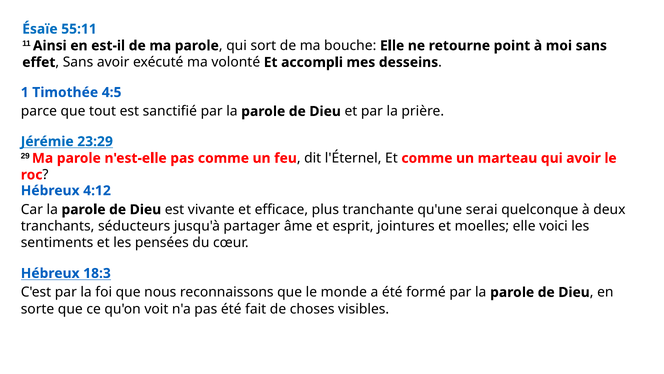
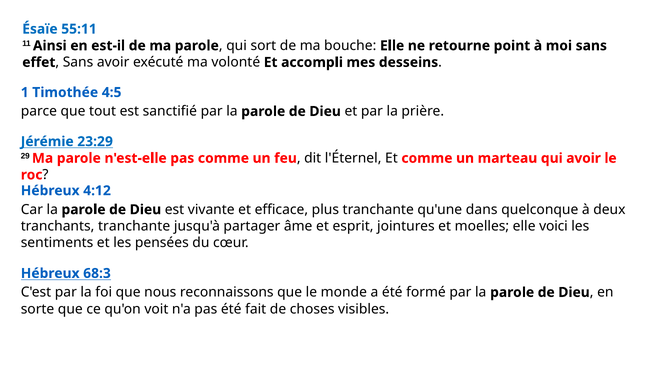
serai: serai -> dans
tranchants séducteurs: séducteurs -> tranchante
18:3: 18:3 -> 68:3
